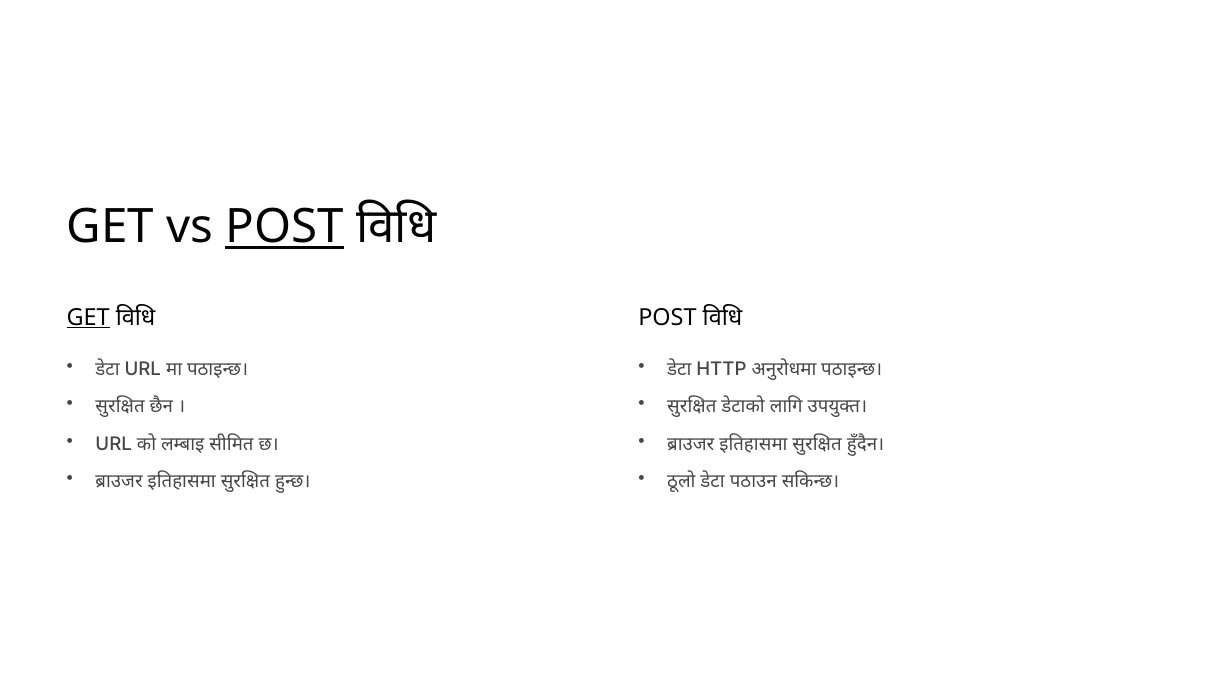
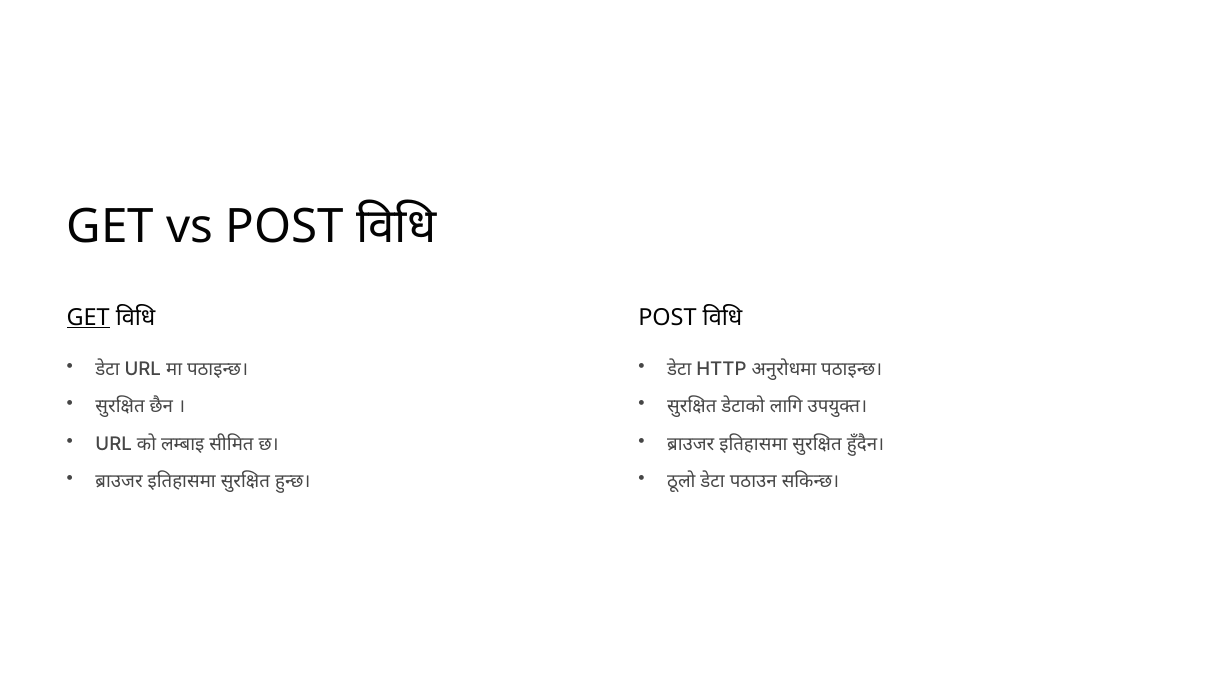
POST at (285, 227) underline: present -> none
